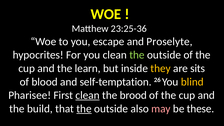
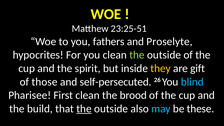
23:25-36: 23:25-36 -> 23:25-51
escape: escape -> fathers
learn: learn -> spirit
sits: sits -> gift
blood: blood -> those
self-temptation: self-temptation -> self-persecuted
blind colour: yellow -> light blue
clean at (87, 95) underline: present -> none
may colour: pink -> light blue
